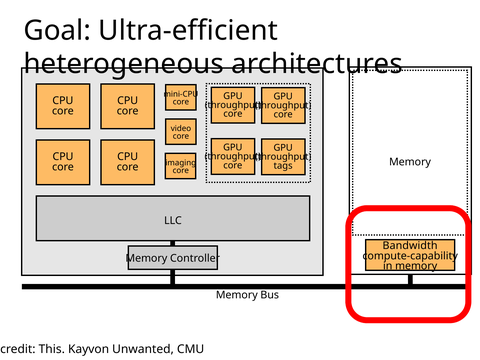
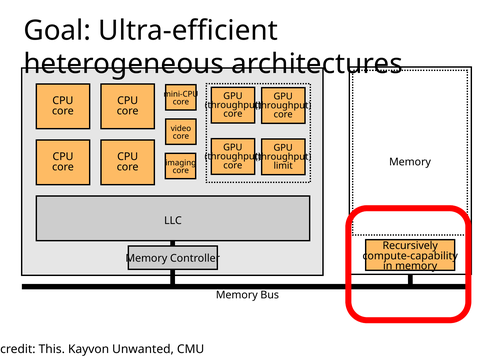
tags: tags -> limit
Bandwidth: Bandwidth -> Recursively
